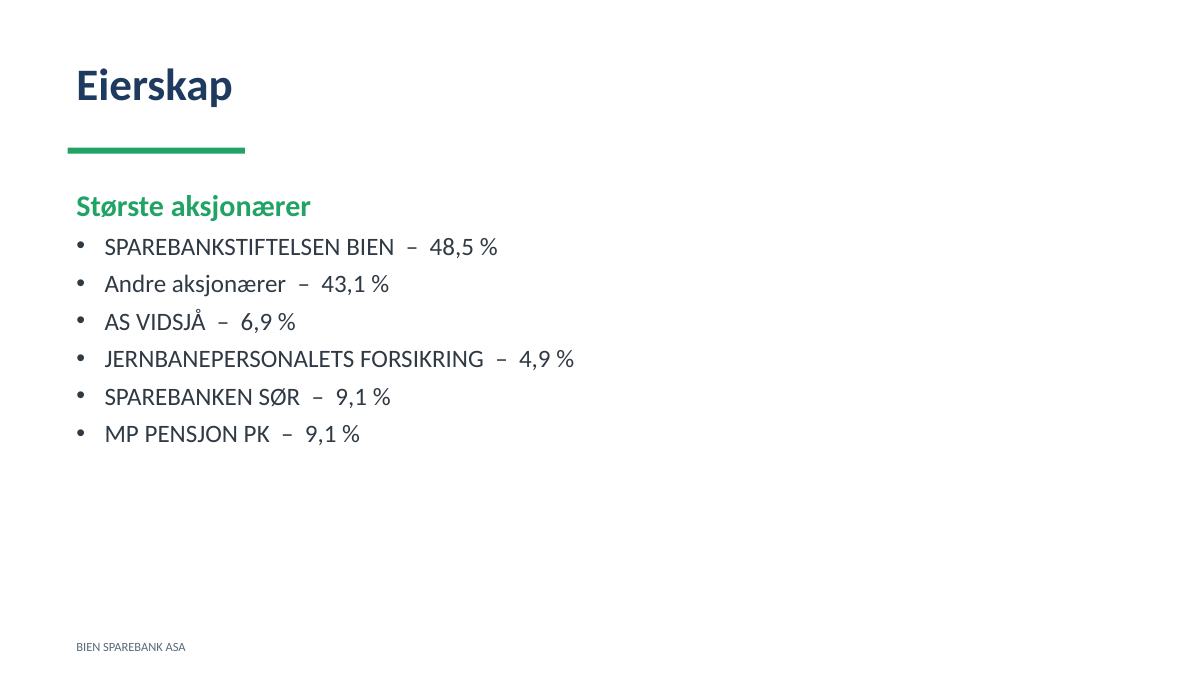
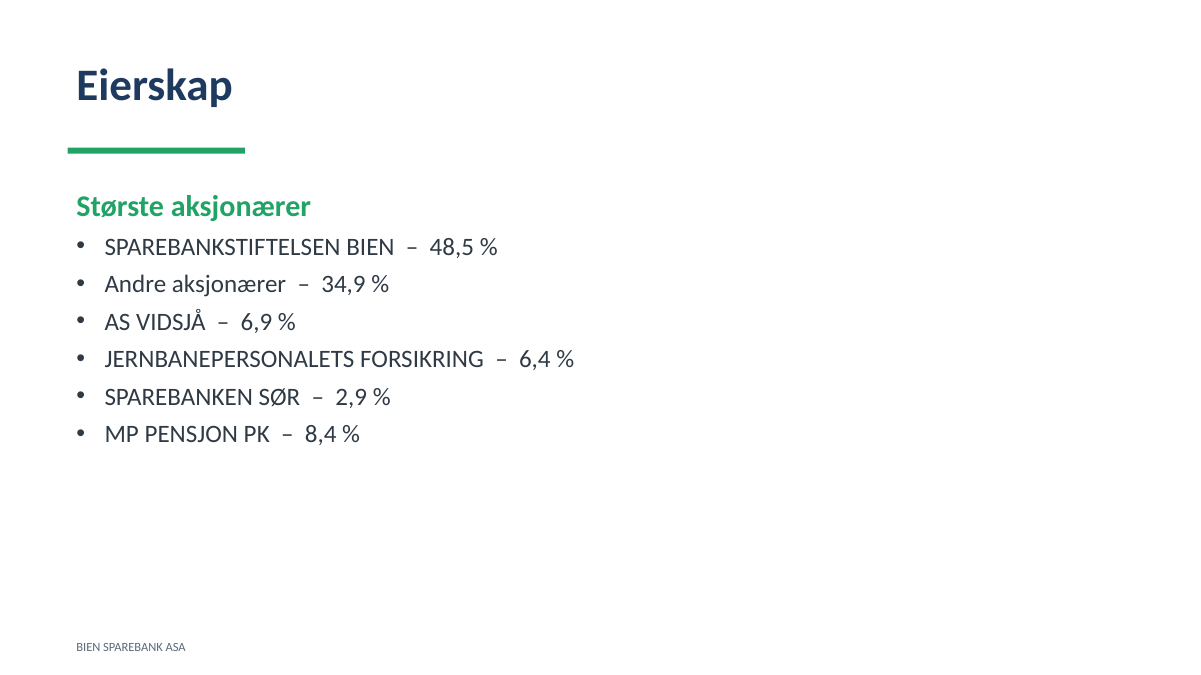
43,1: 43,1 -> 34,9
4,9: 4,9 -> 6,4
9,1 at (351, 397): 9,1 -> 2,9
9,1 at (321, 435): 9,1 -> 8,4
